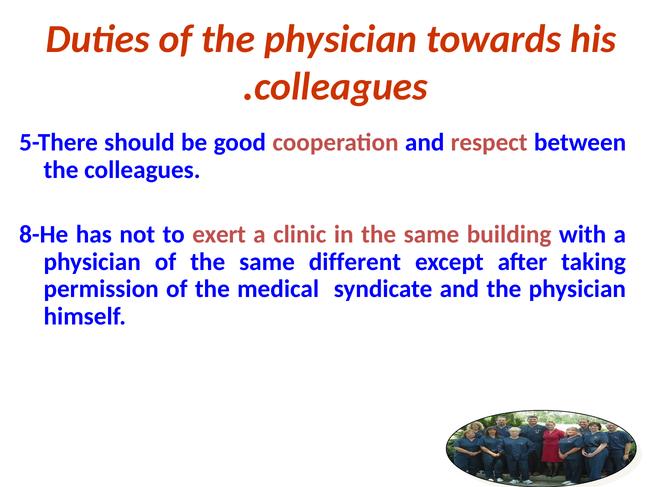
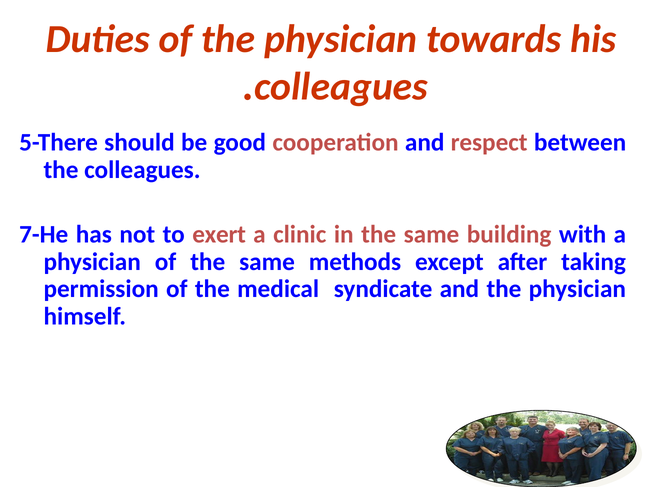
8-He: 8-He -> 7-He
different: different -> methods
